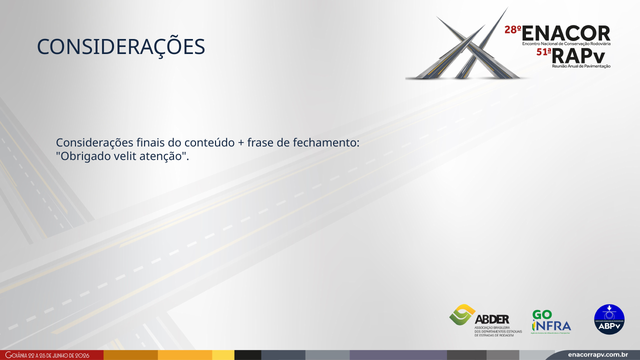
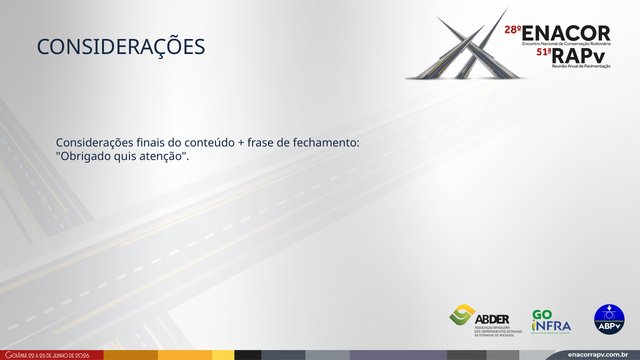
velit: velit -> quis
